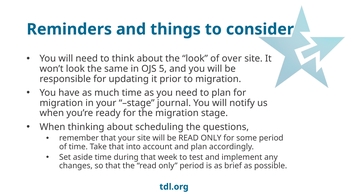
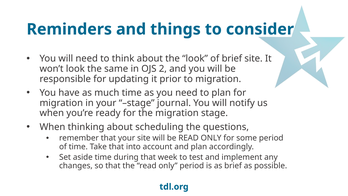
of over: over -> brief
5: 5 -> 2
